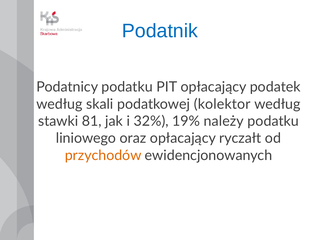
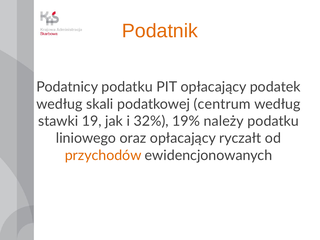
Podatnik colour: blue -> orange
kolektor: kolektor -> centrum
81: 81 -> 19
